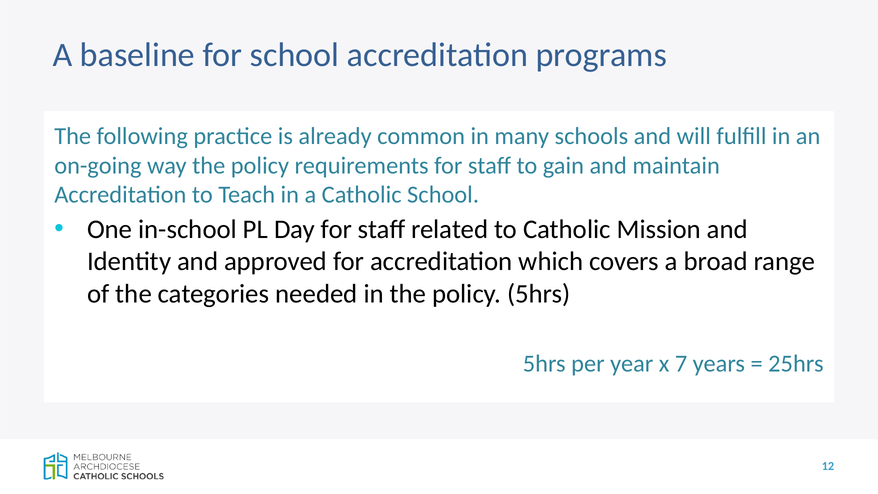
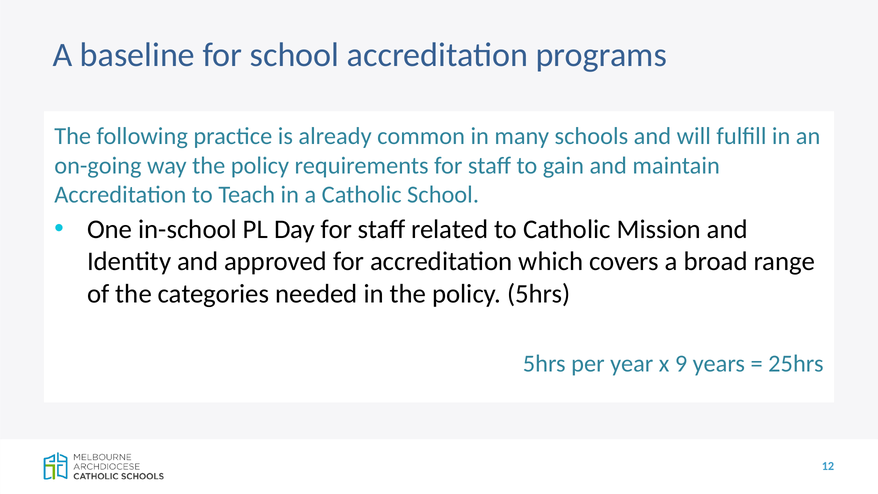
7: 7 -> 9
